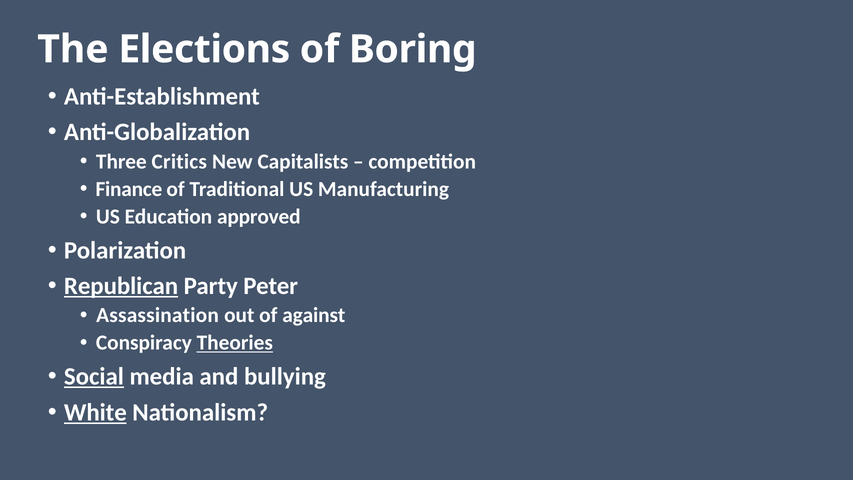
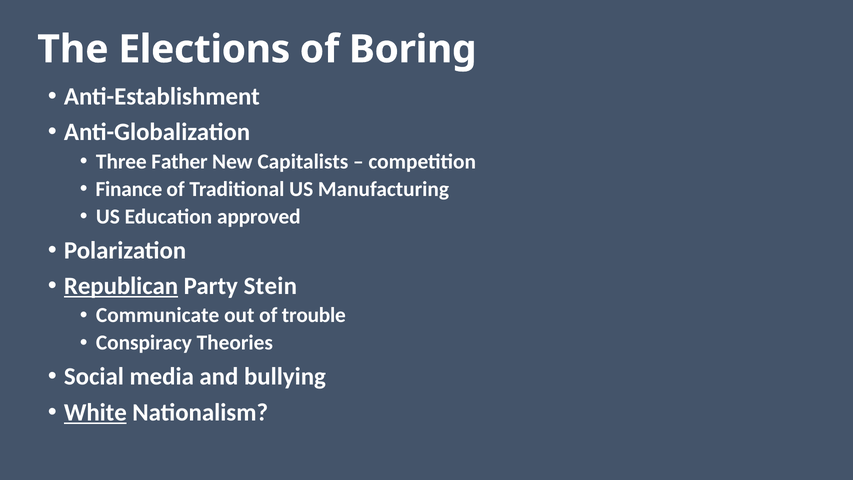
Critics: Critics -> Father
Peter: Peter -> Stein
Assassination: Assassination -> Communicate
against: against -> trouble
Theories underline: present -> none
Social underline: present -> none
